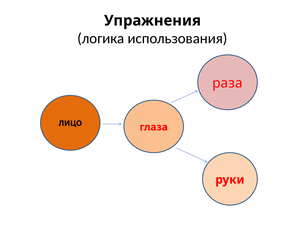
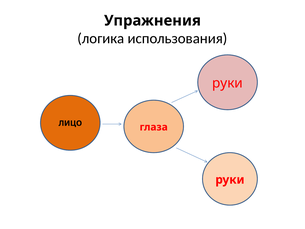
раза at (227, 83): раза -> руки
